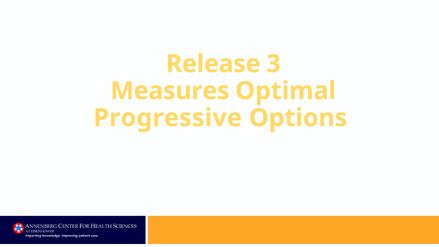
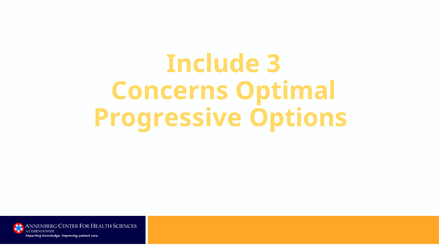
Release: Release -> Include
Measures: Measures -> Concerns
